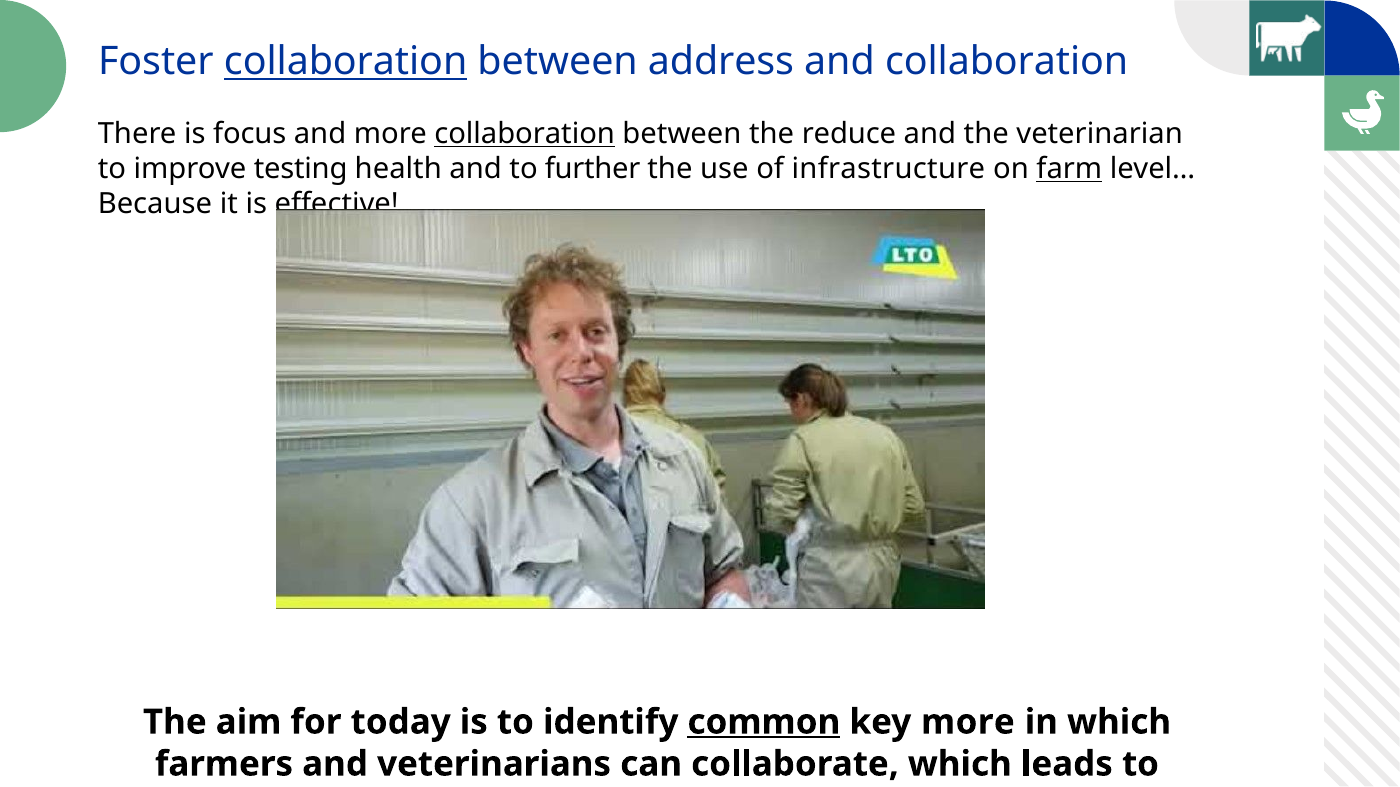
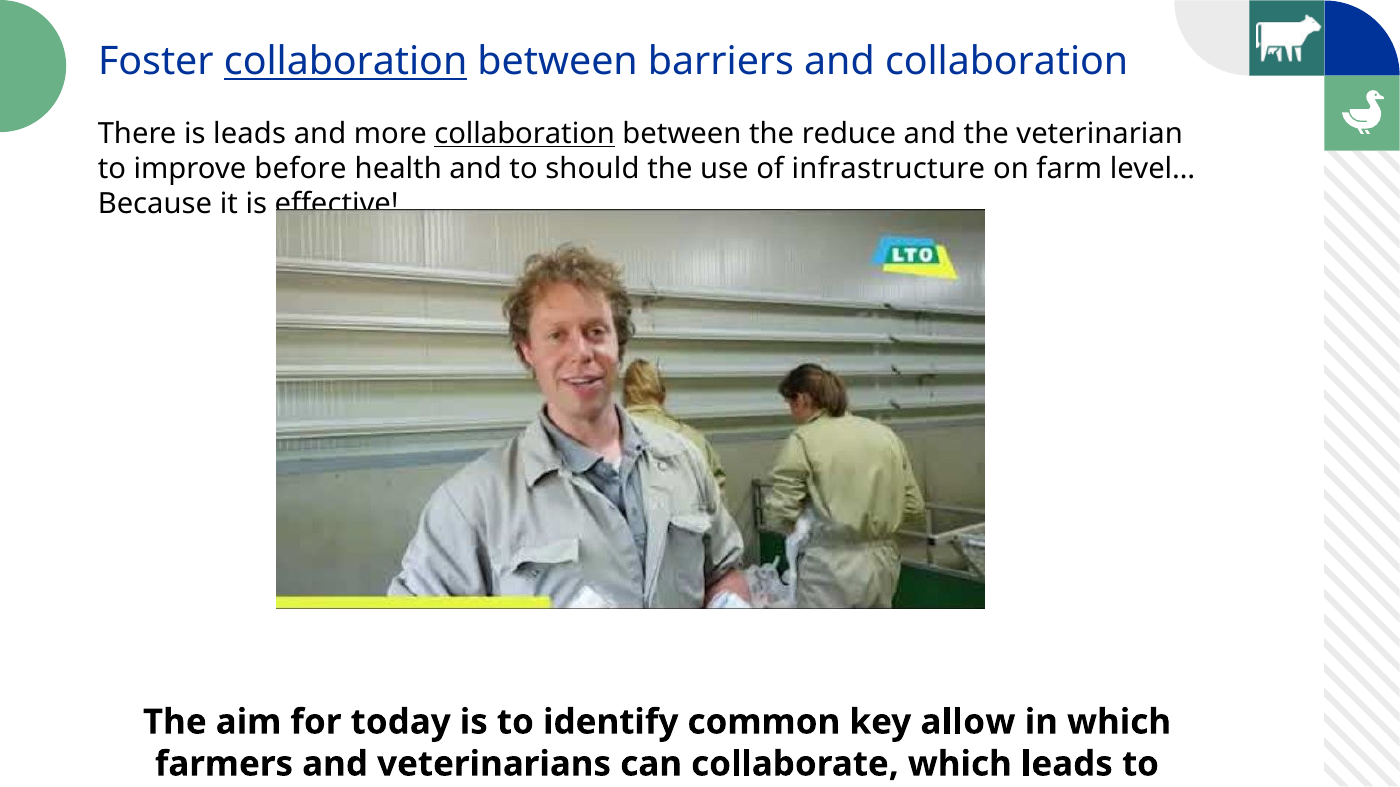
address: address -> barriers
is focus: focus -> leads
testing: testing -> before
and to further: further -> should
farm underline: present -> none
common underline: present -> none
key more: more -> allow
